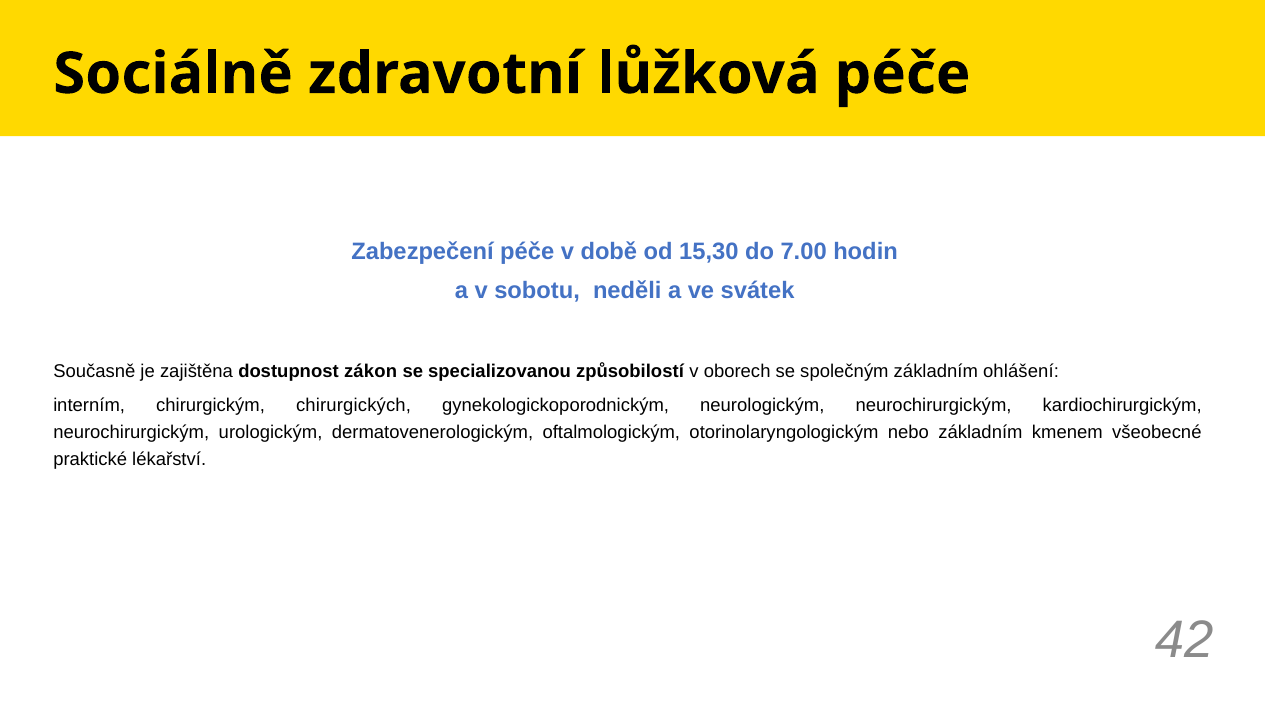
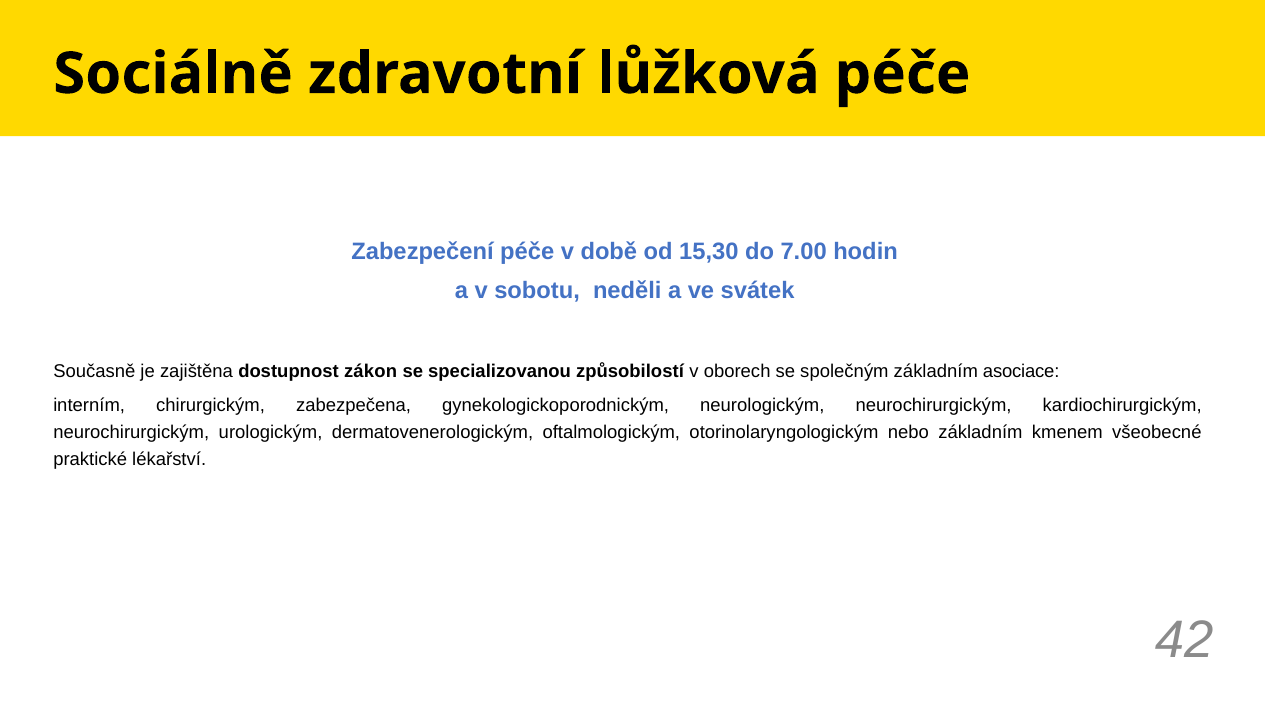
ohlášení: ohlášení -> asociace
chirurgických: chirurgických -> zabezpečena
